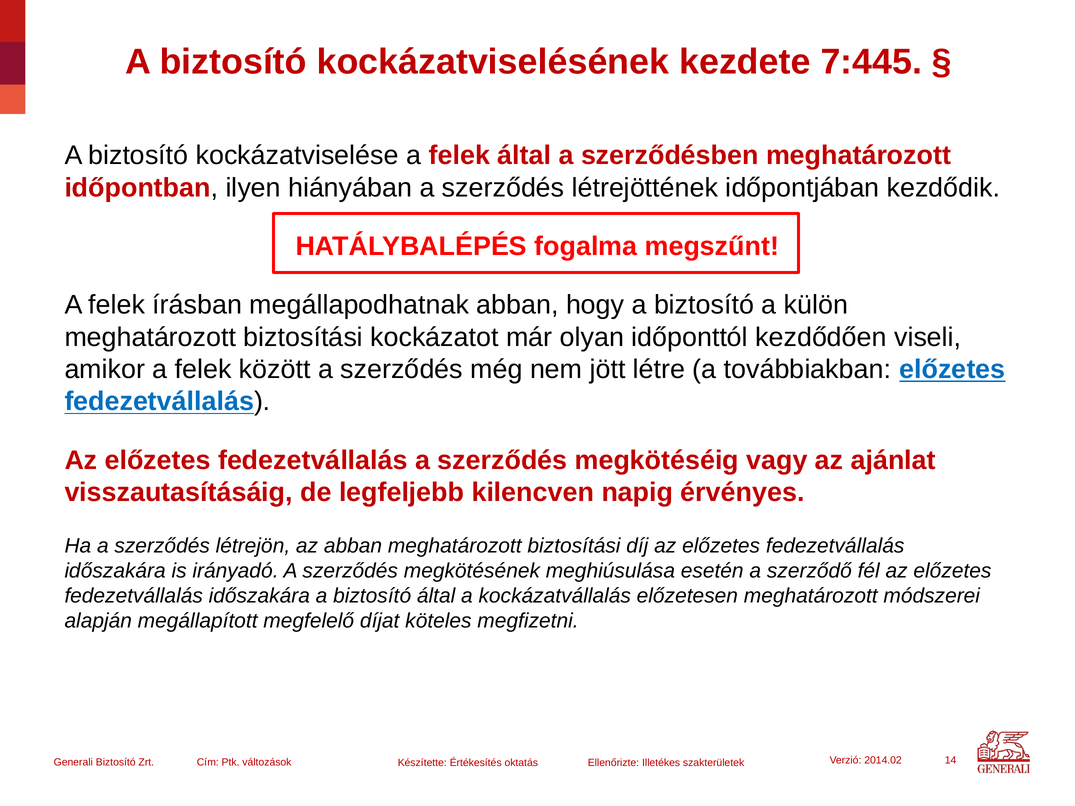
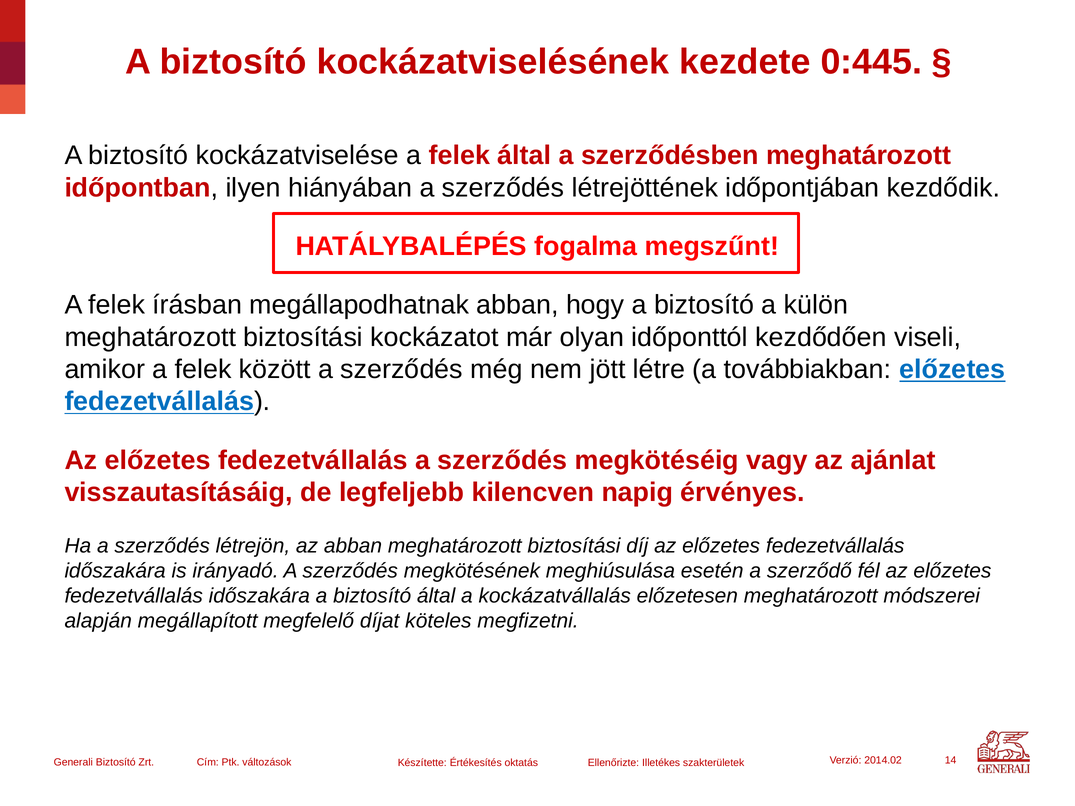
7:445: 7:445 -> 0:445
